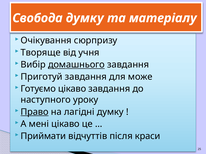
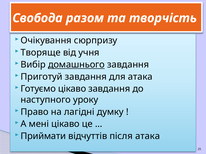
Свобода думку: думку -> разом
матеріалу: матеріалу -> творчість
для може: може -> атака
Право underline: present -> none
після краси: краси -> атака
